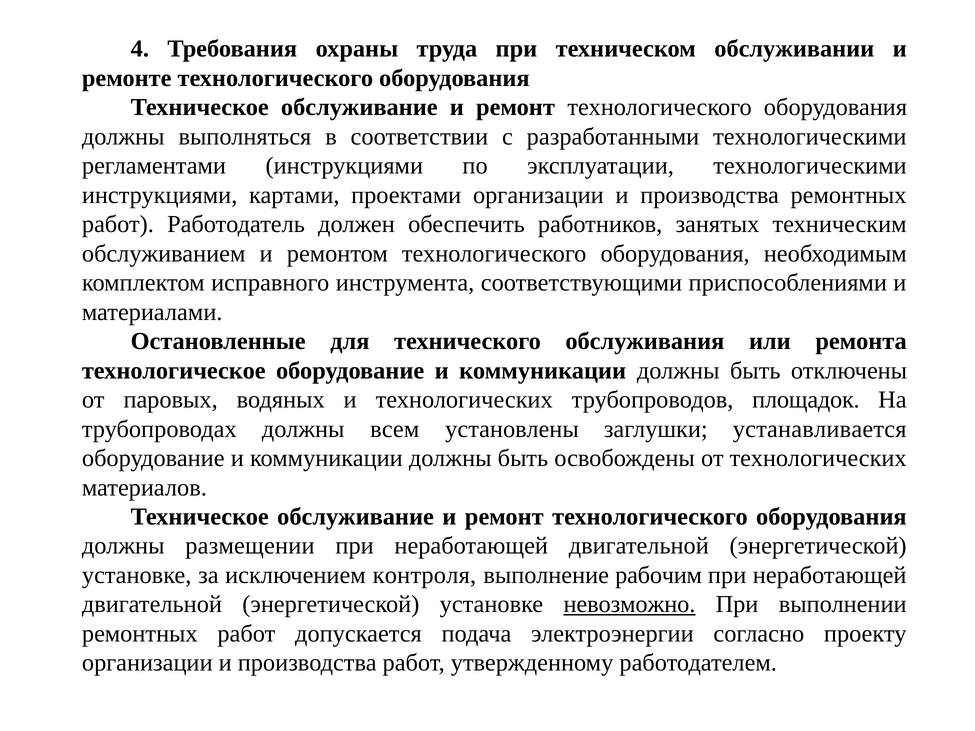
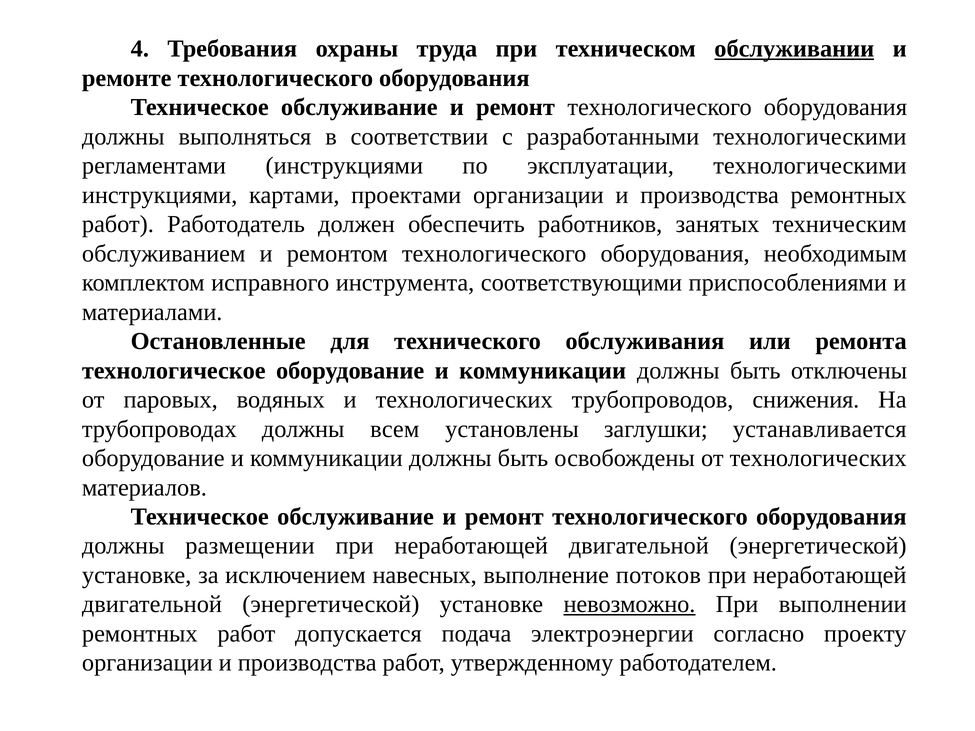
обслуживании underline: none -> present
площадок: площадок -> снижения
контроля: контроля -> навесных
рабочим: рабочим -> потоков
